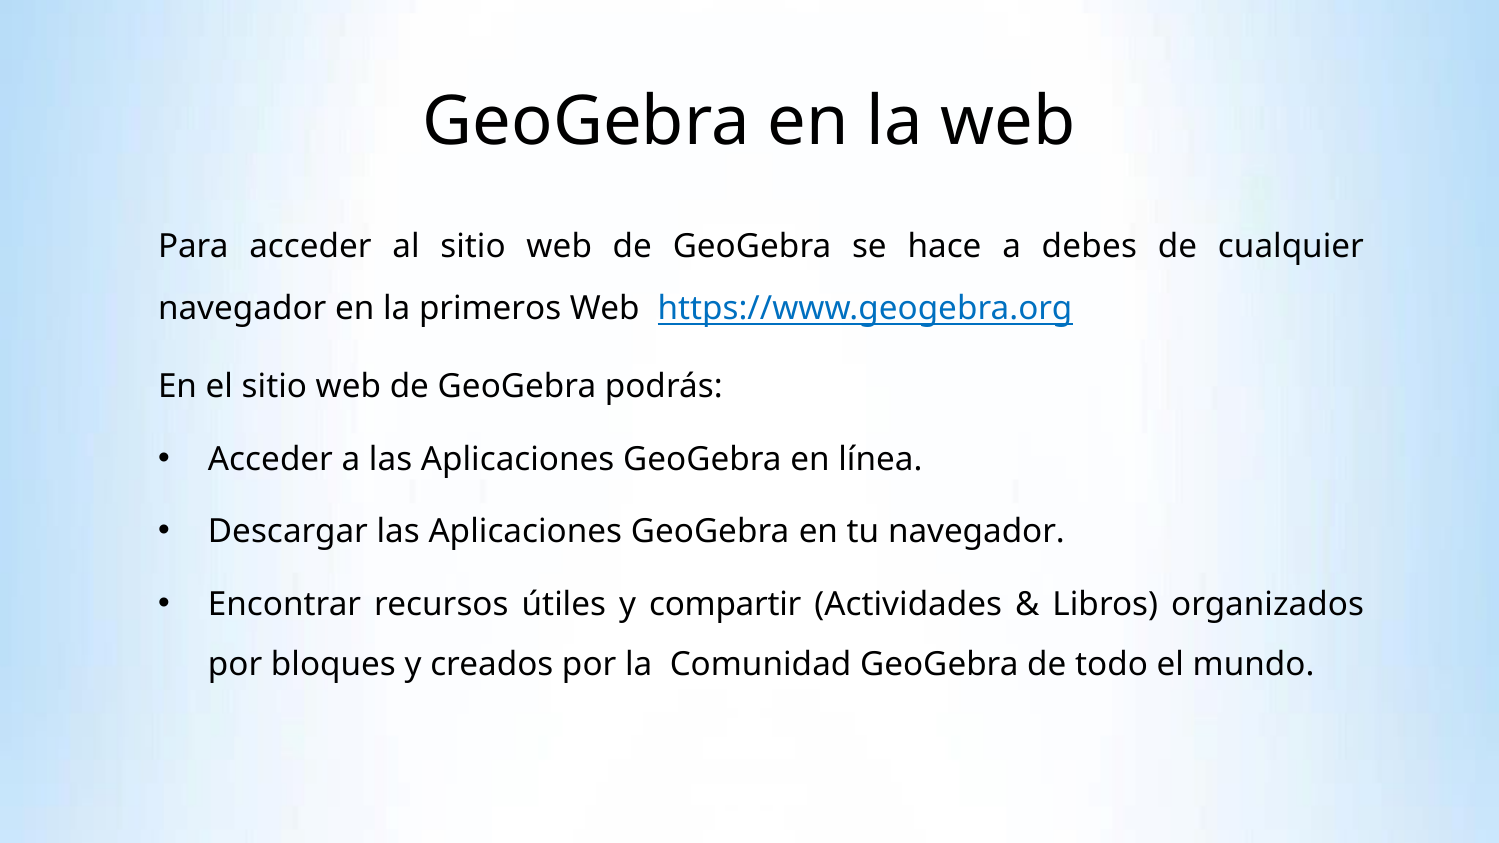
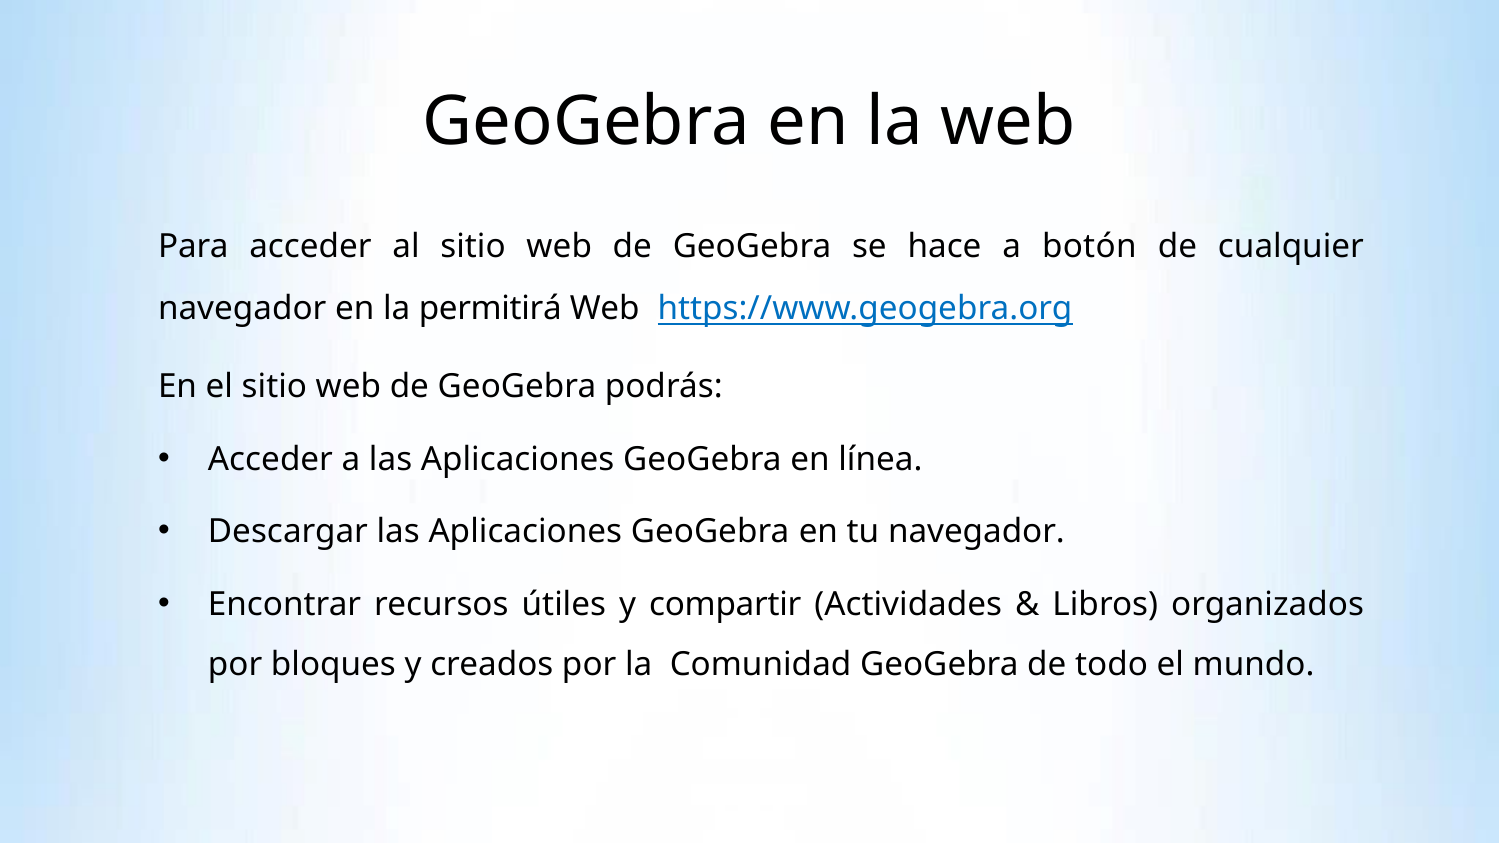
debes: debes -> botón
primeros: primeros -> permitirá
